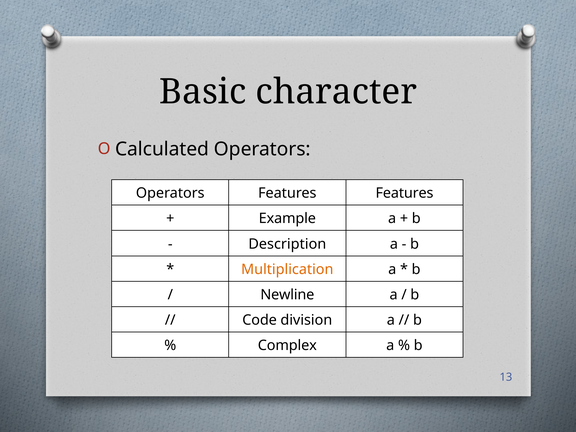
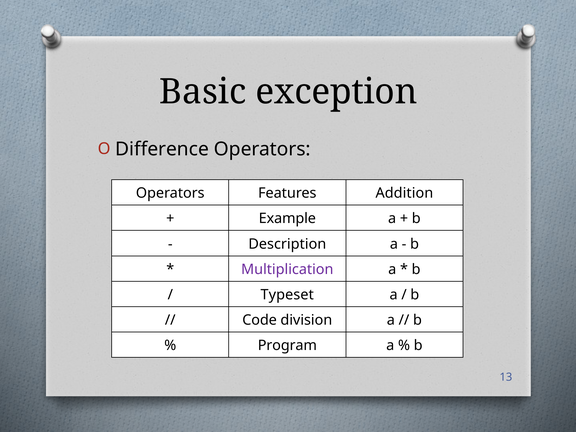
character: character -> exception
Calculated: Calculated -> Difference
Features Features: Features -> Addition
Multiplication colour: orange -> purple
Newline: Newline -> Typeset
Complex: Complex -> Program
